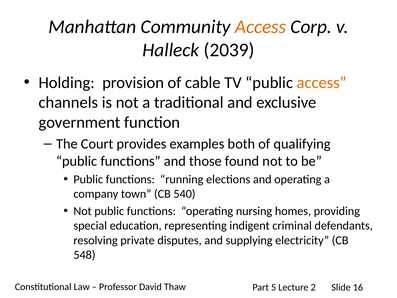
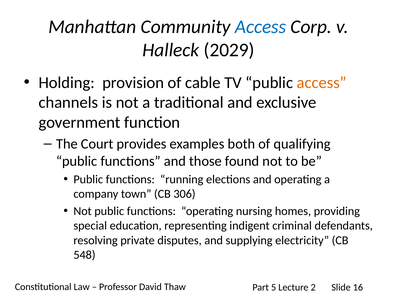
Access at (261, 27) colour: orange -> blue
2039: 2039 -> 2029
540: 540 -> 306
